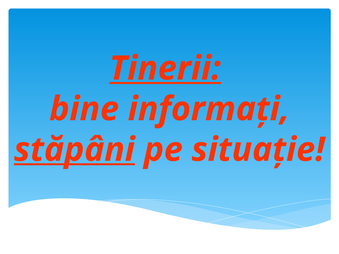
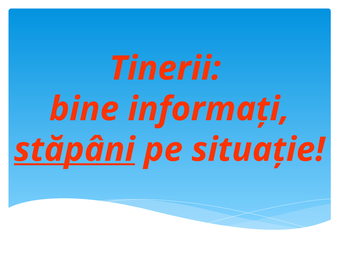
Tinerii underline: present -> none
